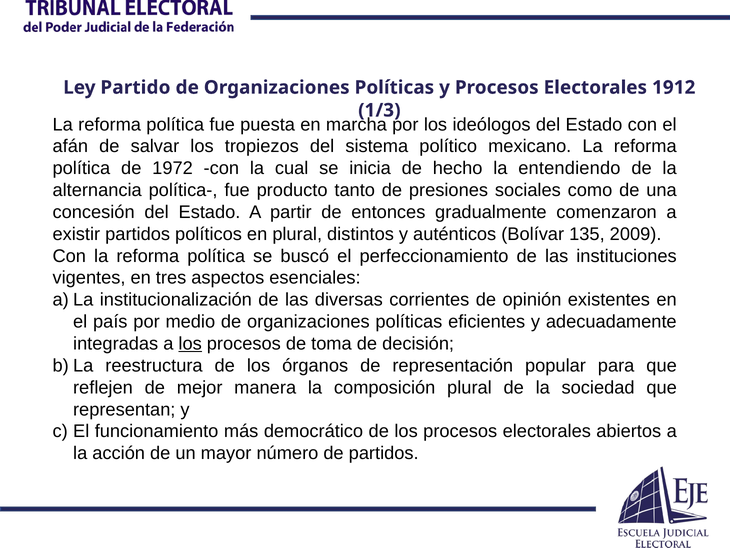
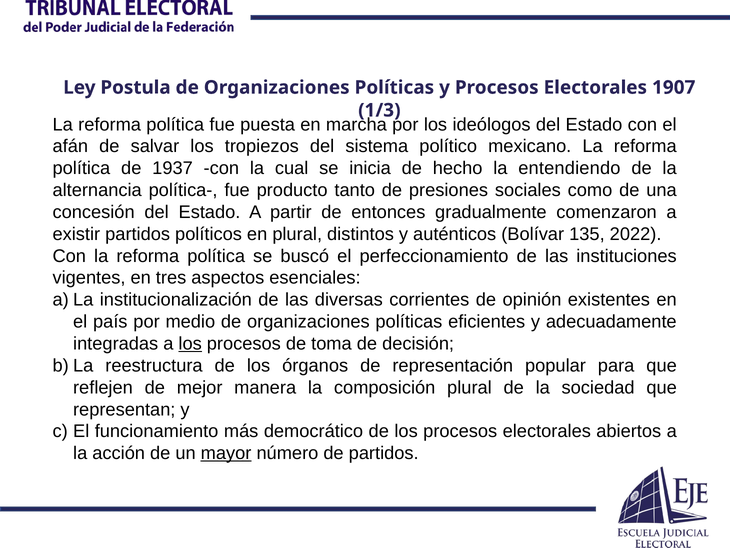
Partido: Partido -> Postula
1912: 1912 -> 1907
1972: 1972 -> 1937
2009: 2009 -> 2022
mayor underline: none -> present
